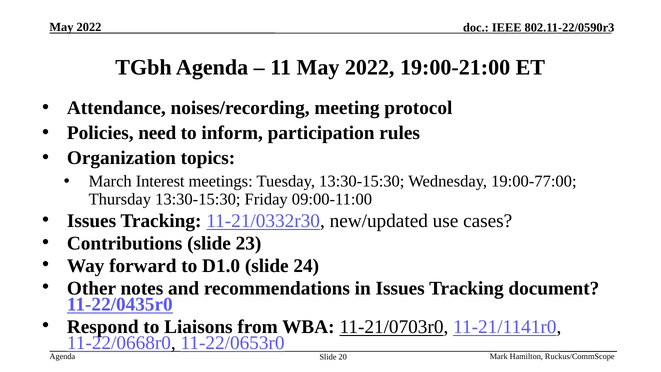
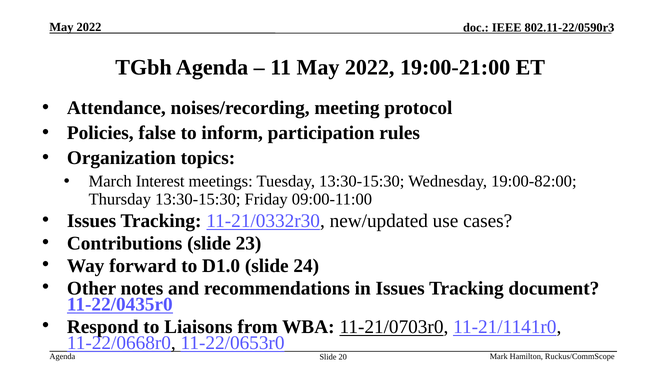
need: need -> false
19:00-77:00: 19:00-77:00 -> 19:00-82:00
